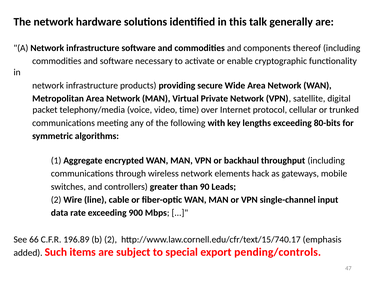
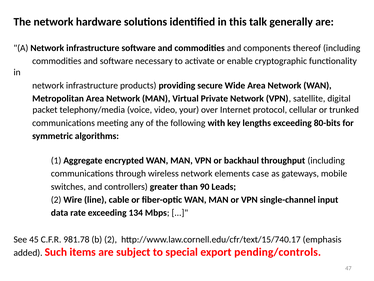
time: time -> your
hack: hack -> case
900: 900 -> 134
66: 66 -> 45
196.89: 196.89 -> 981.78
